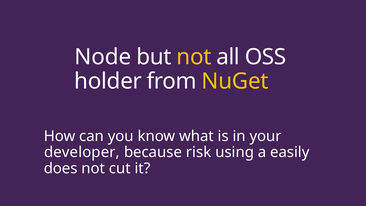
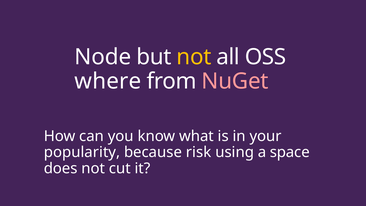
holder: holder -> where
NuGet colour: yellow -> pink
developer: developer -> popularity
easily: easily -> space
